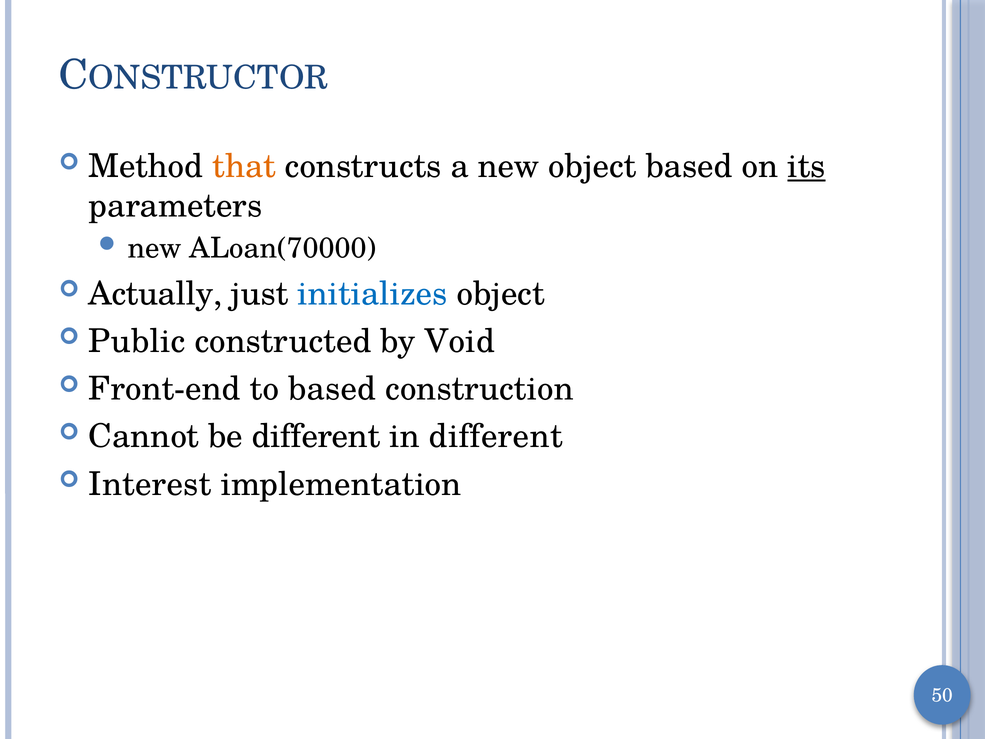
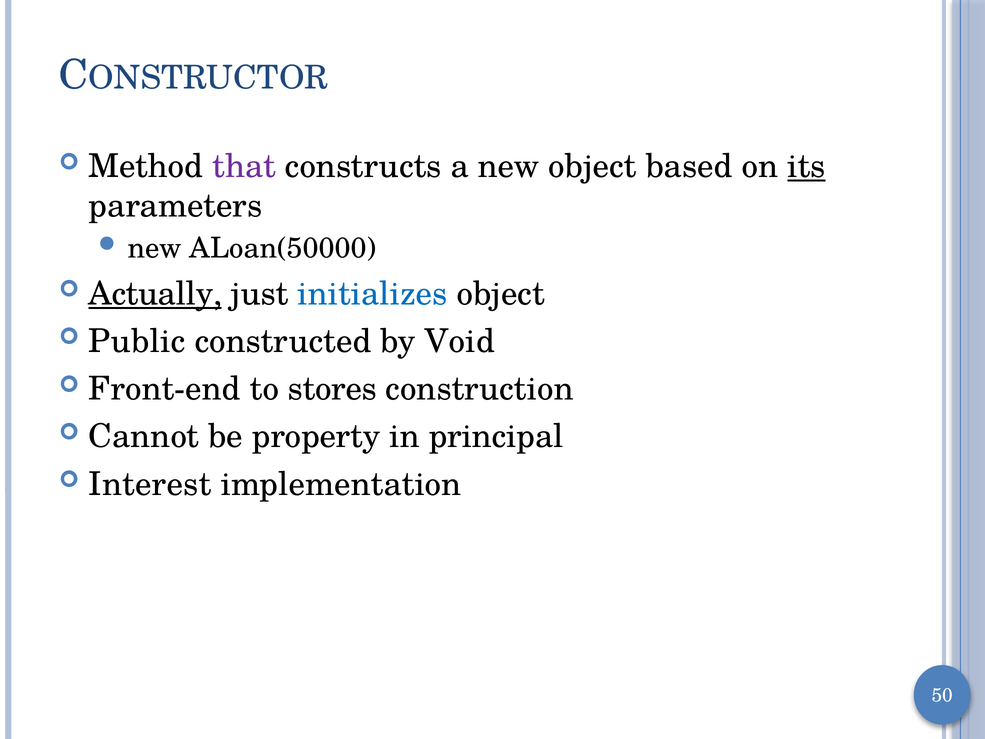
that colour: orange -> purple
ALoan(70000: ALoan(70000 -> ALoan(50000
Actually underline: none -> present
to based: based -> stores
be different: different -> property
in different: different -> principal
